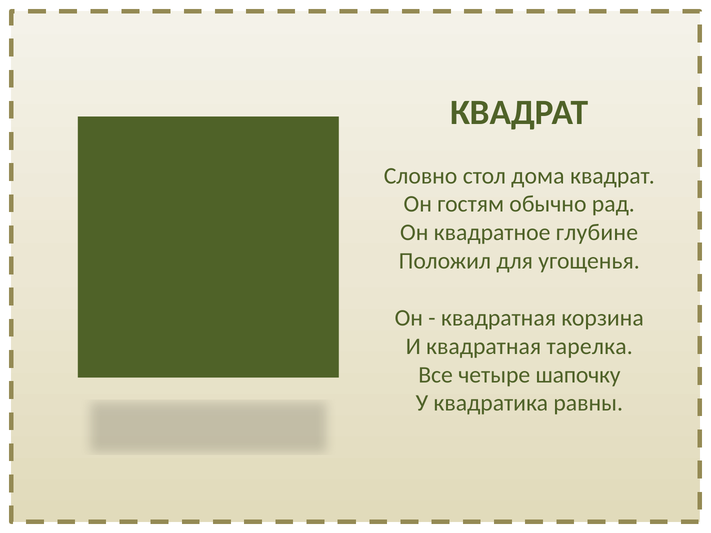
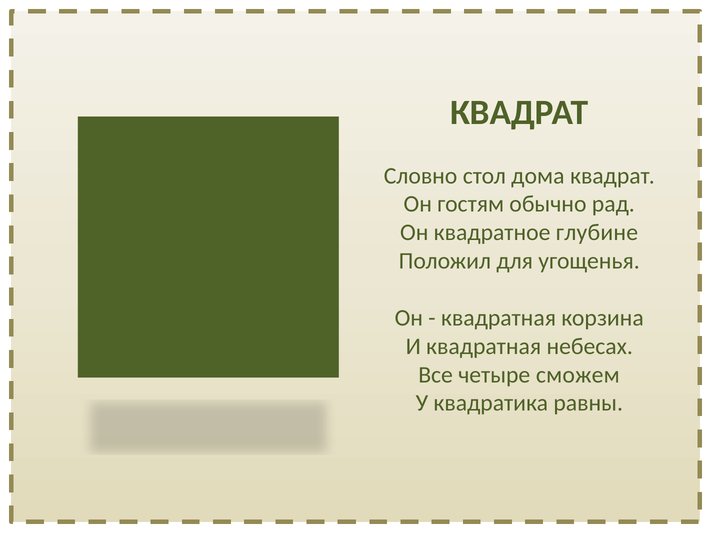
тарелка: тарелка -> небесах
шапочку: шапочку -> сможем
